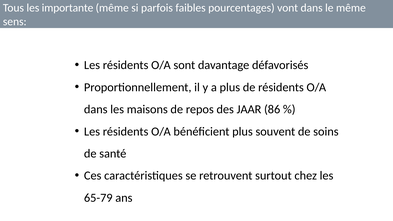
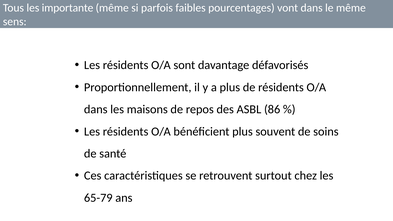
JAAR: JAAR -> ASBL
